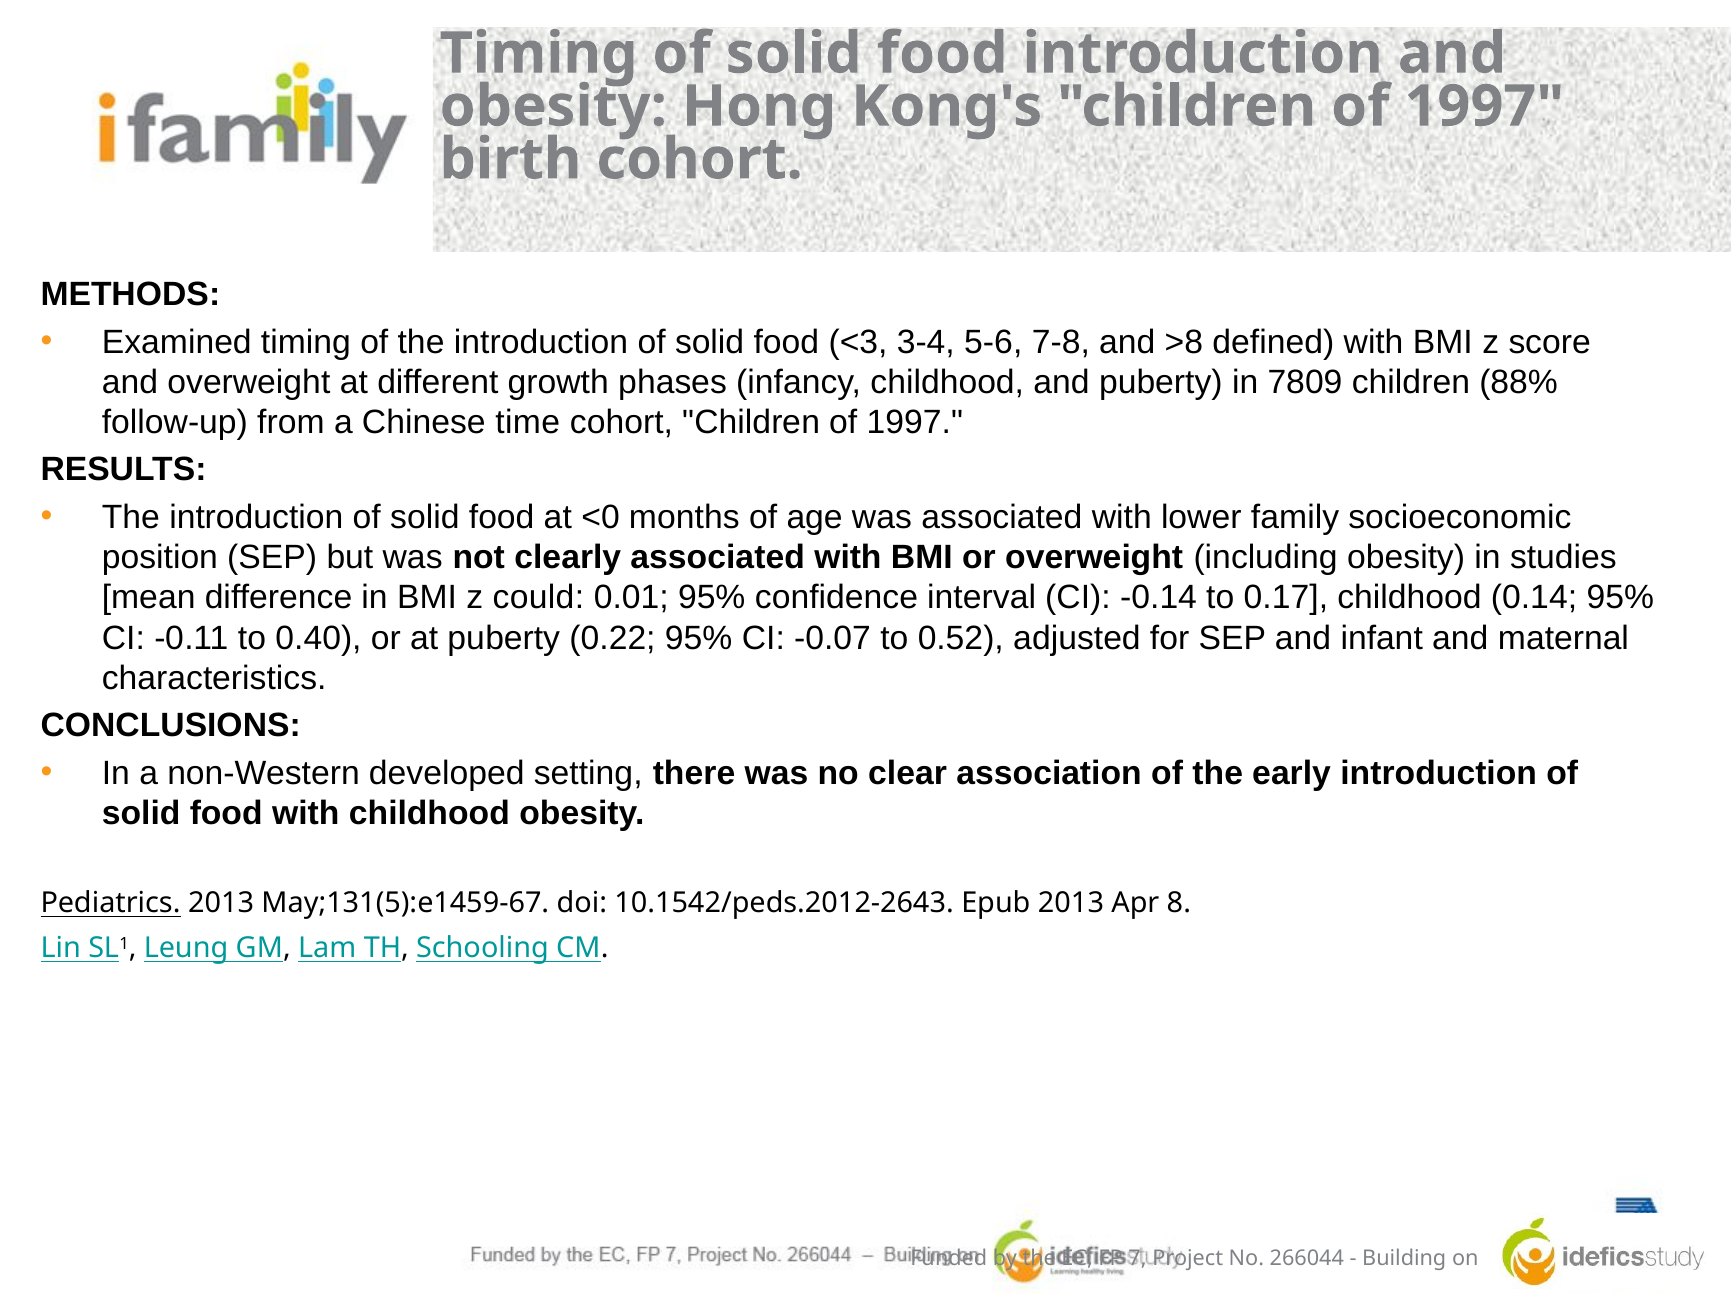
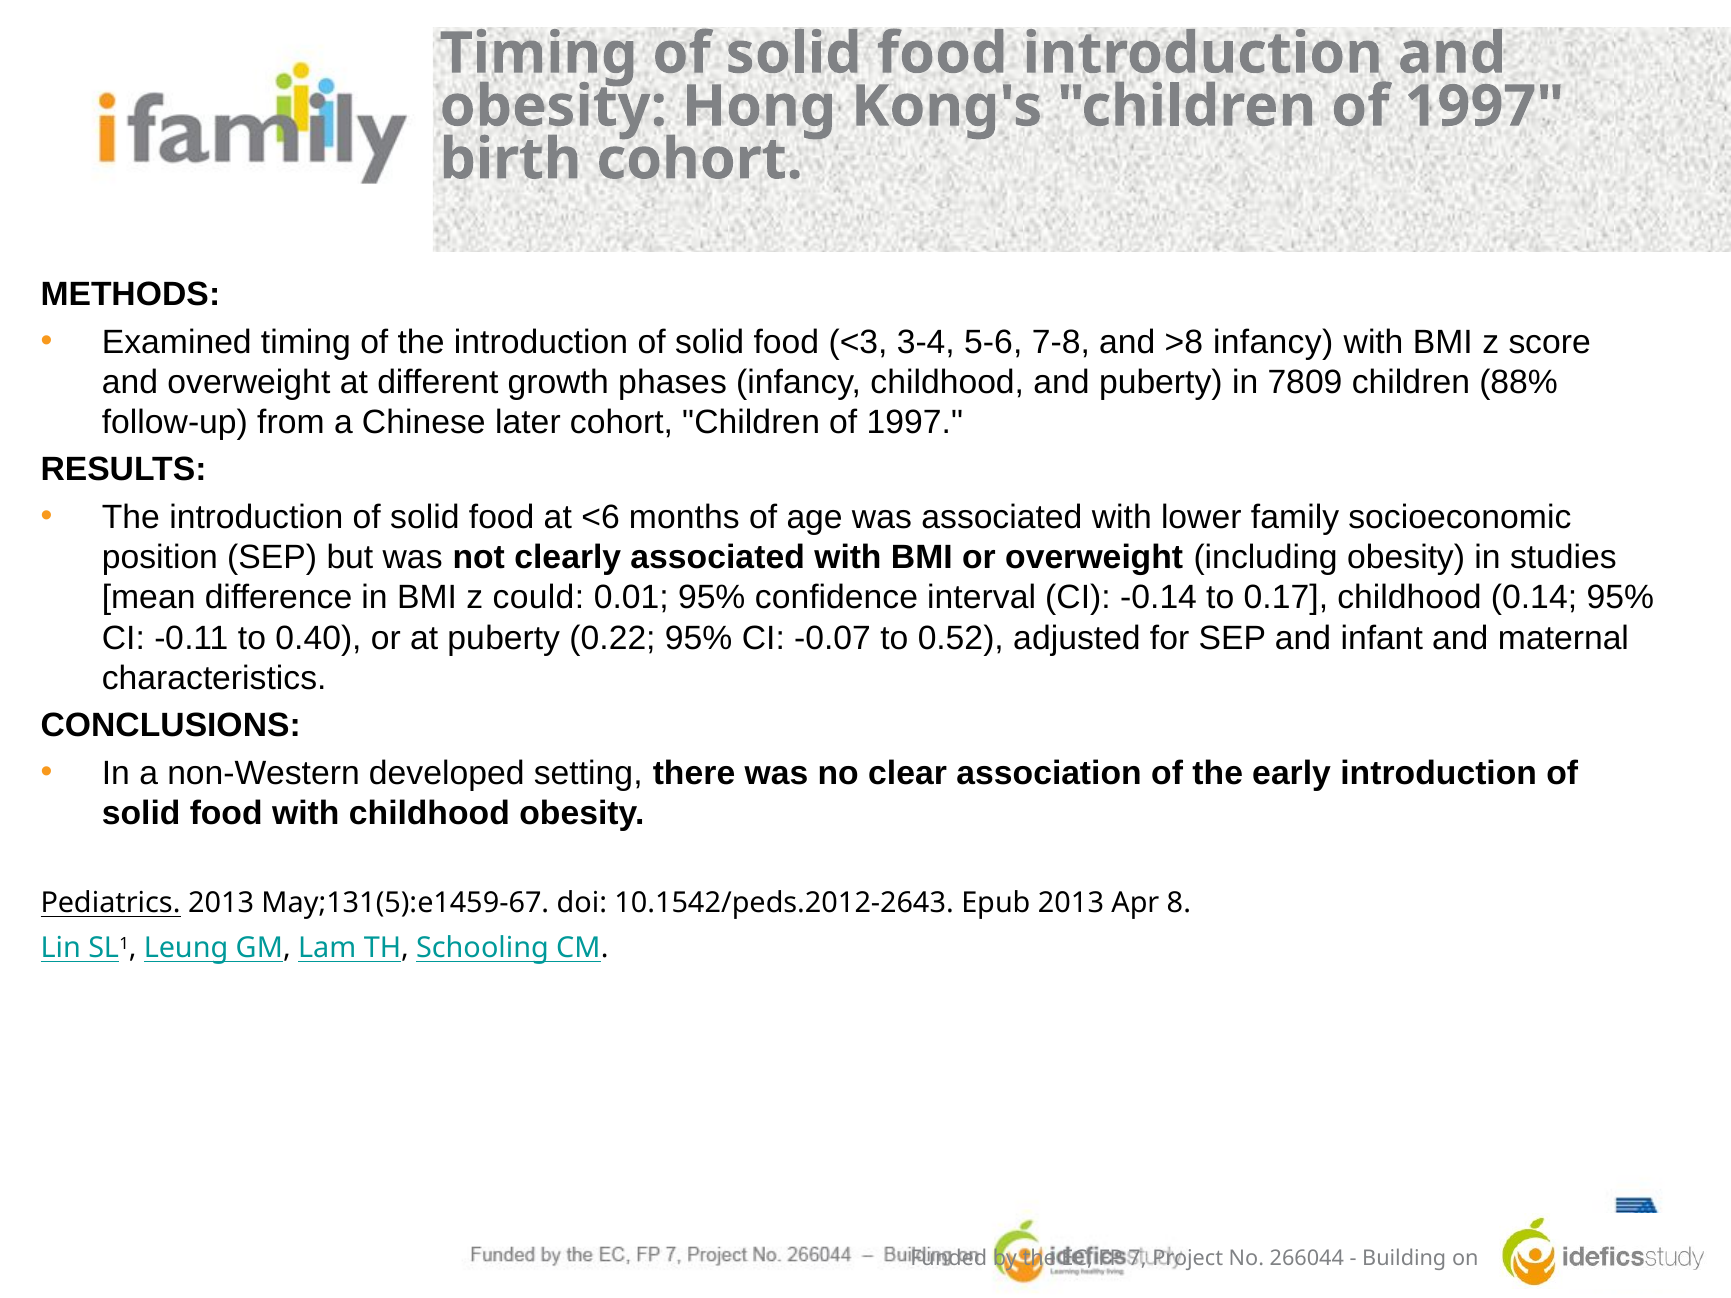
>8 defined: defined -> infancy
time: time -> later
<0: <0 -> <6
